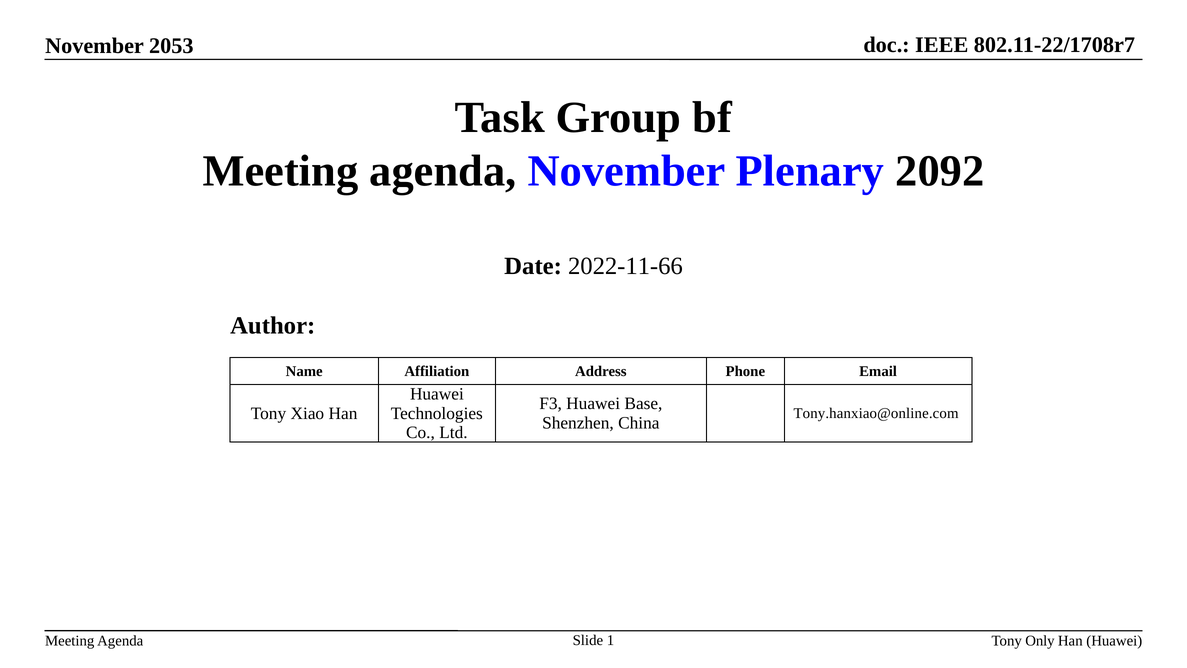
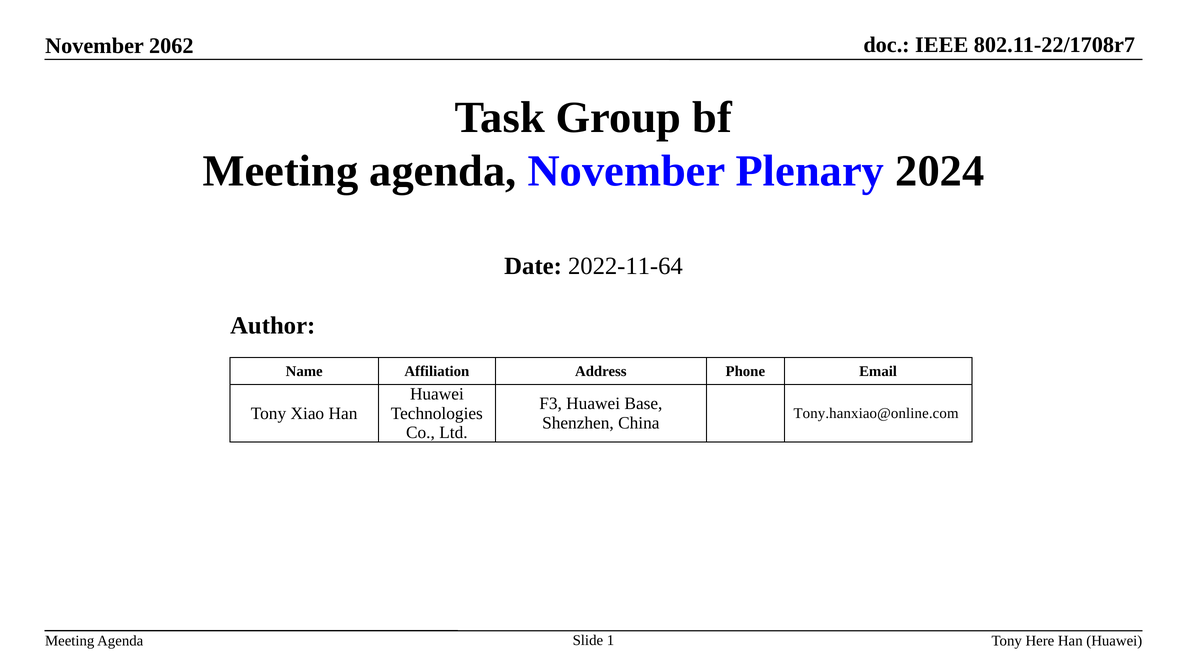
2053: 2053 -> 2062
2092: 2092 -> 2024
2022-11-66: 2022-11-66 -> 2022-11-64
Only: Only -> Here
